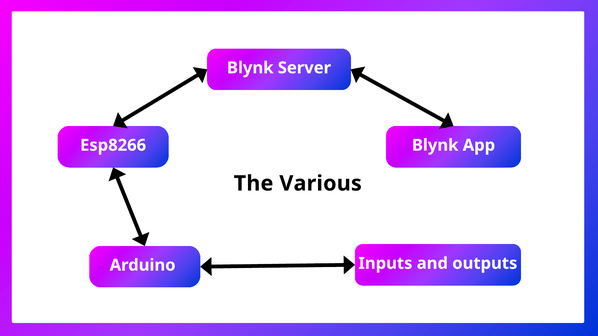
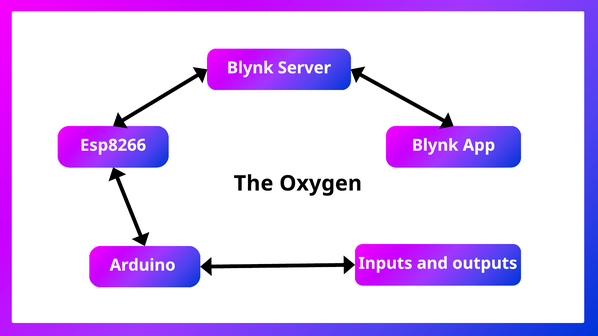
Various: Various -> Oxygen
